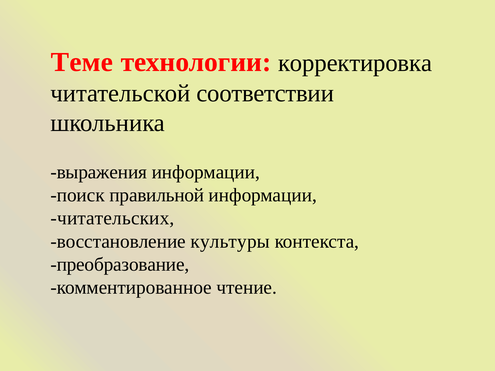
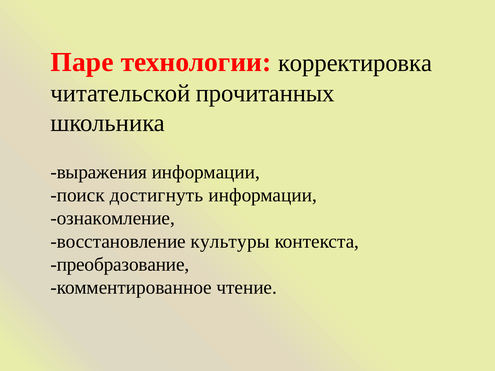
Теме: Теме -> Паре
соответствии: соответствии -> прочитанных
правильной: правильной -> достигнуть
читательских: читательских -> ознакомление
